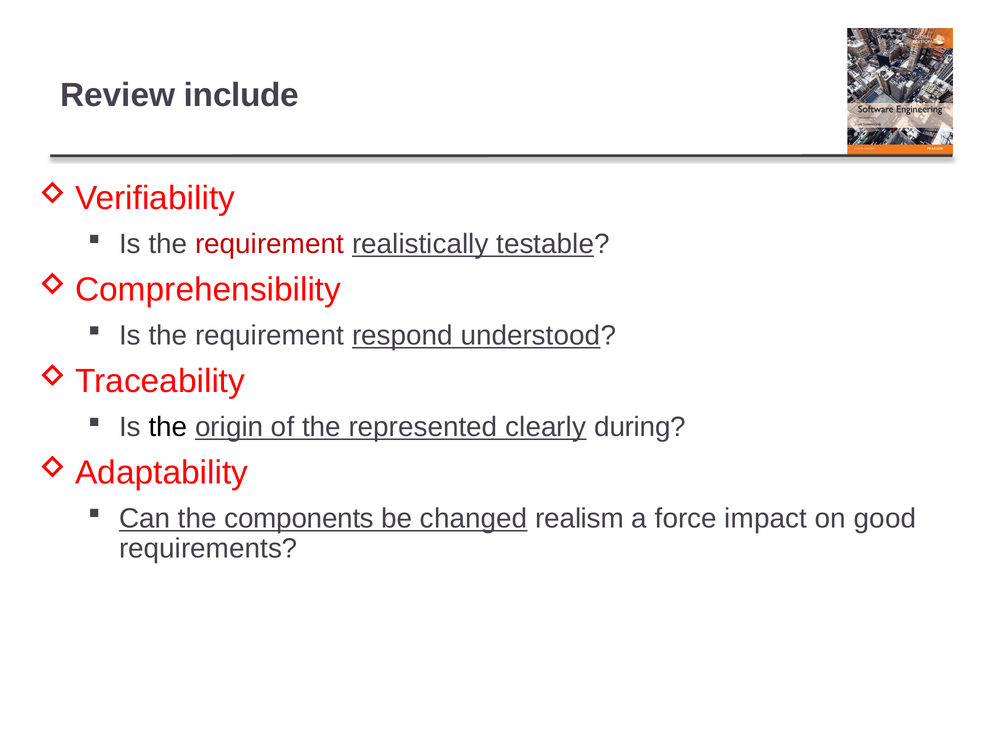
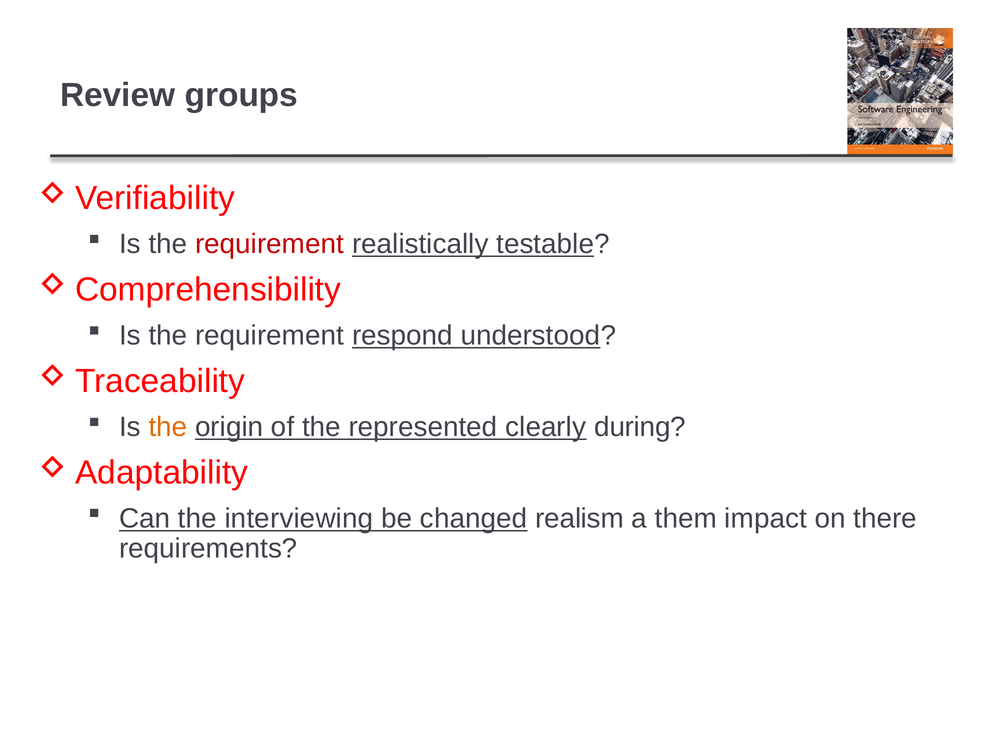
include: include -> groups
the at (168, 427) colour: black -> orange
components: components -> interviewing
force: force -> them
good: good -> there
